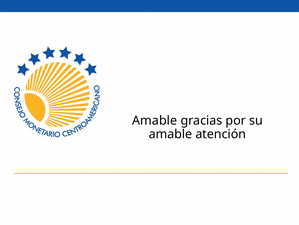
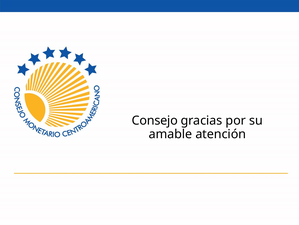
Amable at (155, 120): Amable -> Consejo
